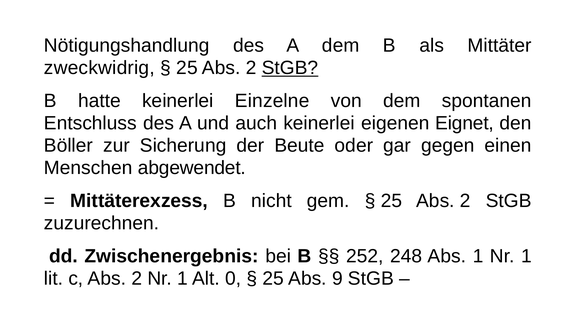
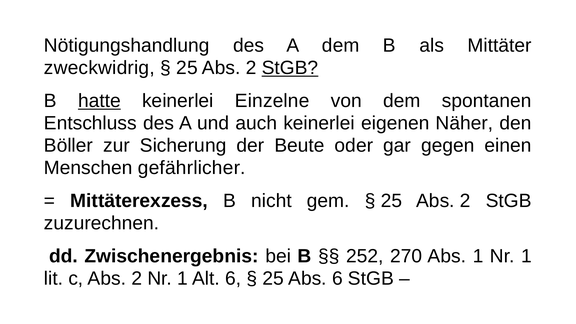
hatte underline: none -> present
Eignet: Eignet -> Näher
abgewendet: abgewendet -> gefährlicher
248: 248 -> 270
Alt 0: 0 -> 6
Abs 9: 9 -> 6
